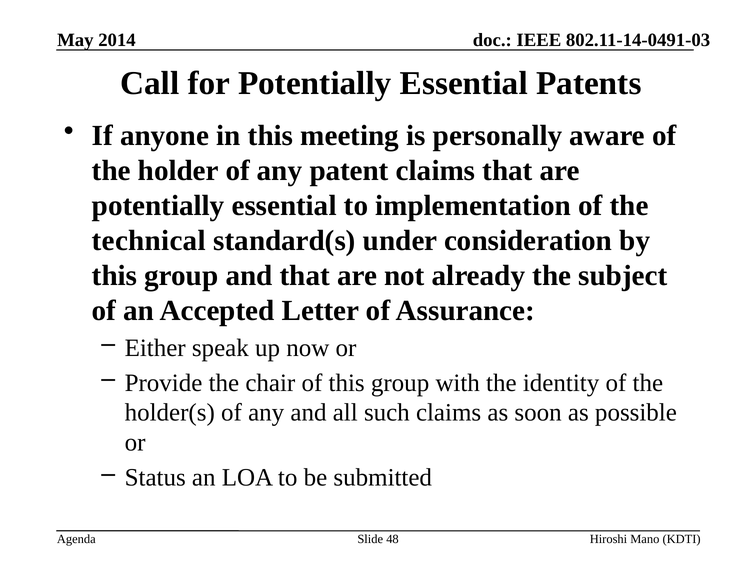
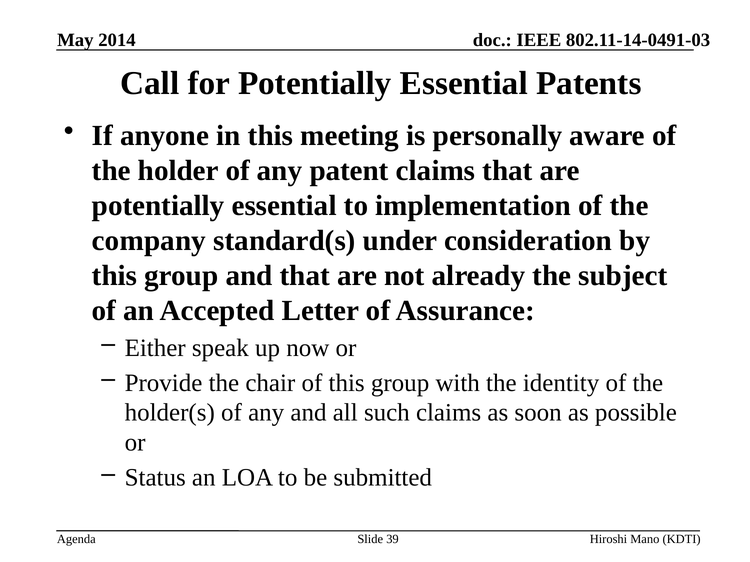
technical: technical -> company
48: 48 -> 39
